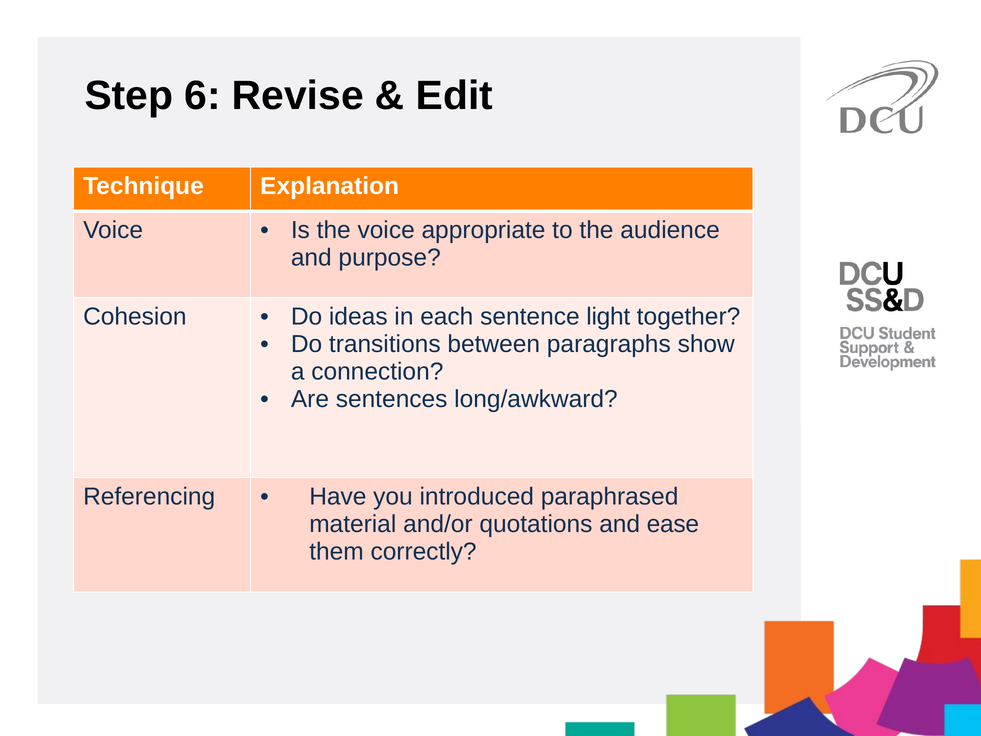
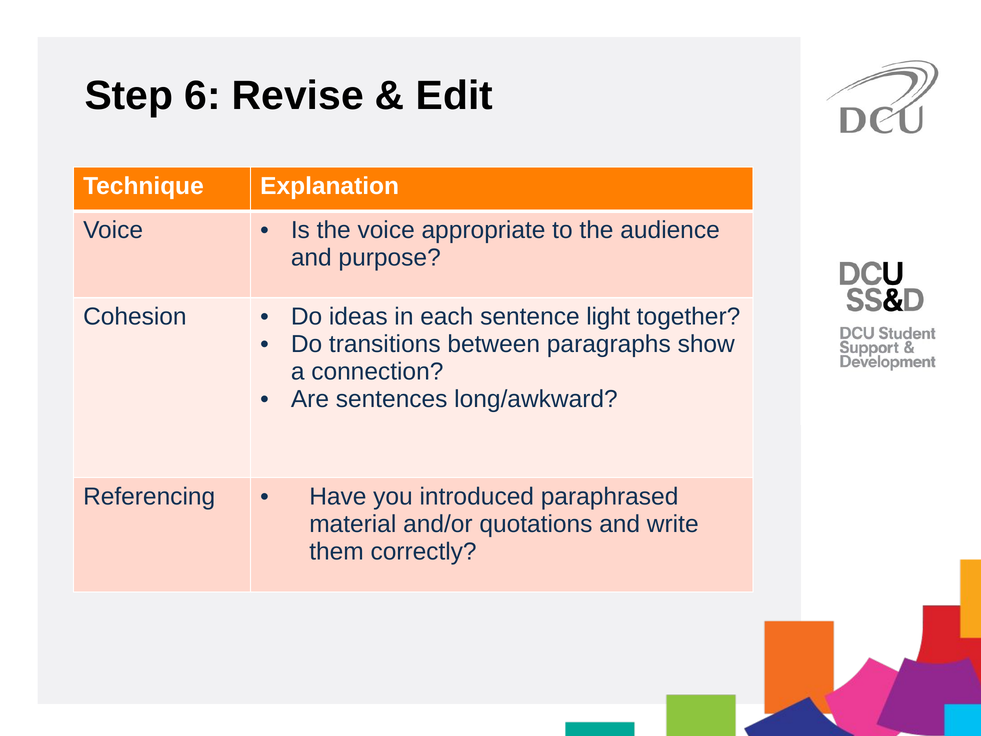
ease: ease -> write
